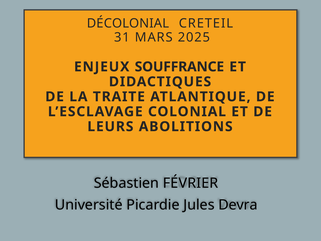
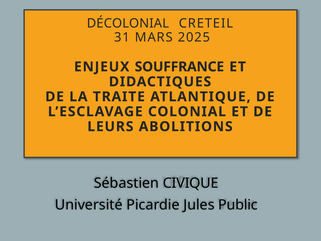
FÉVRIER: FÉVRIER -> CIVIQUE
Devra: Devra -> Public
